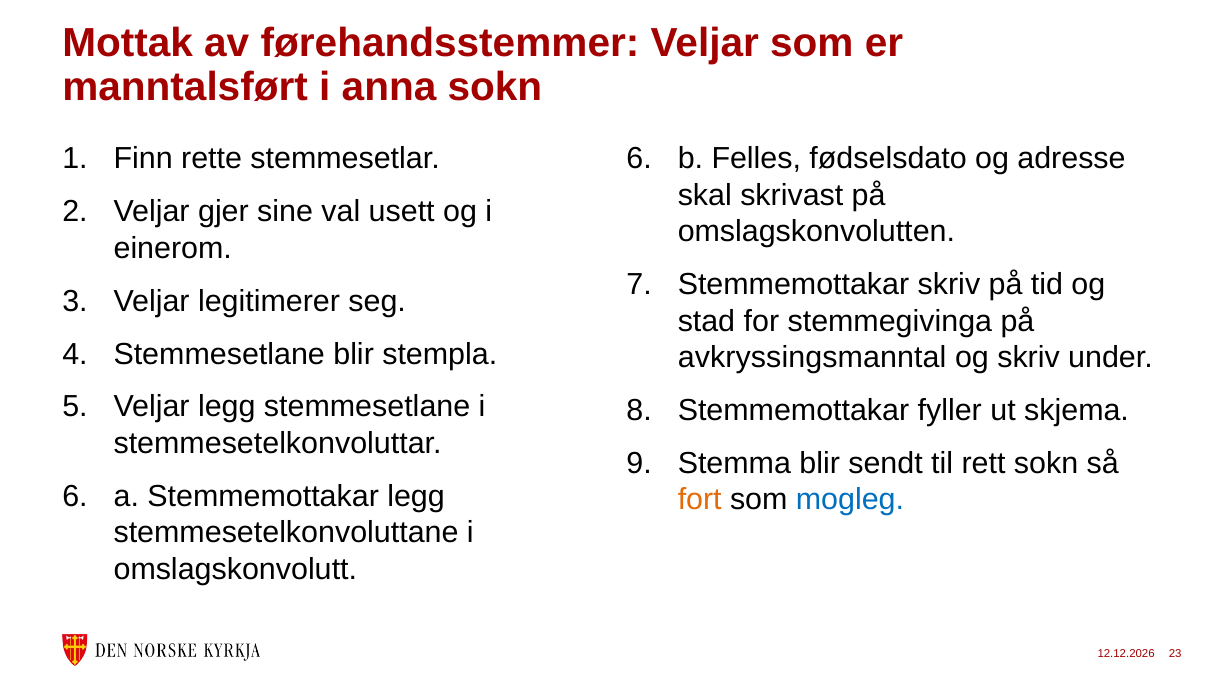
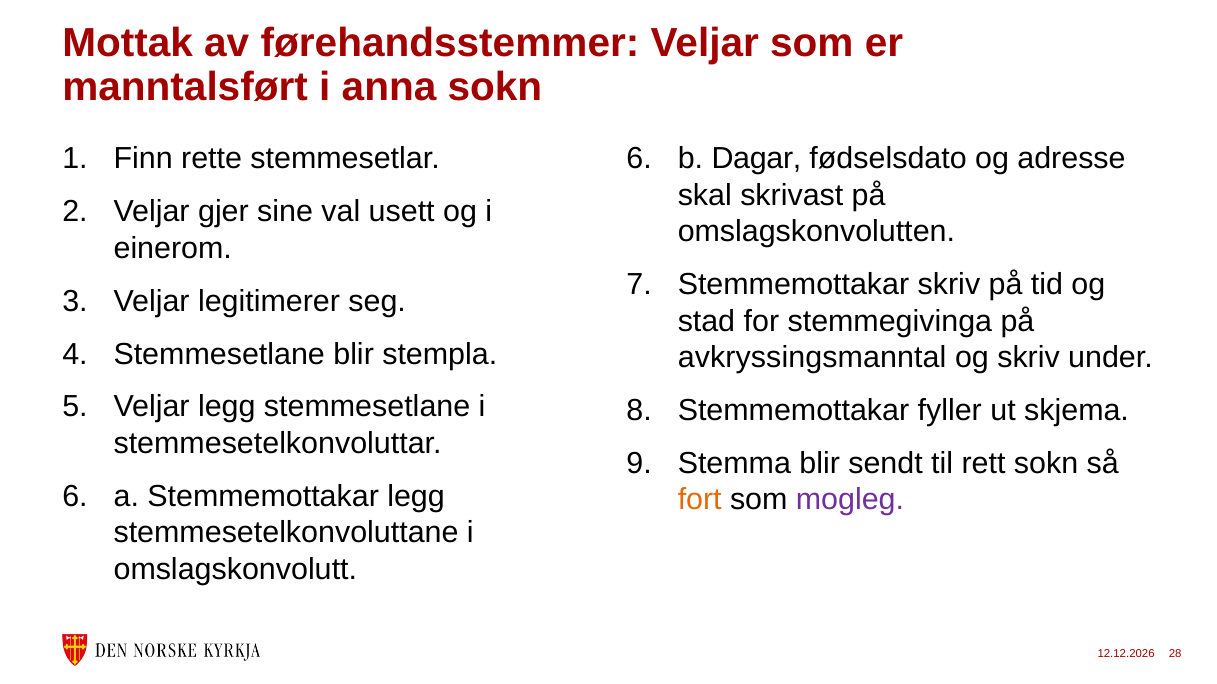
Felles: Felles -> Dagar
mogleg colour: blue -> purple
23: 23 -> 28
